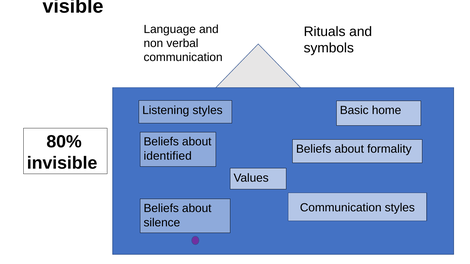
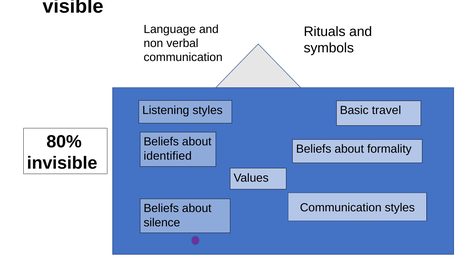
home: home -> travel
